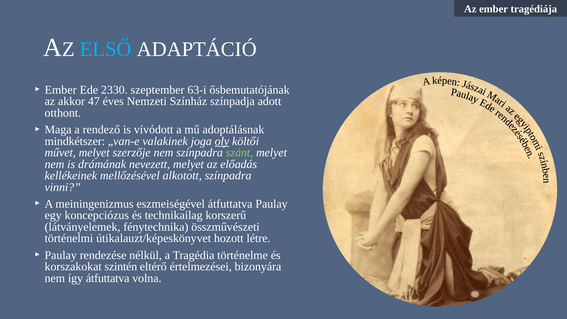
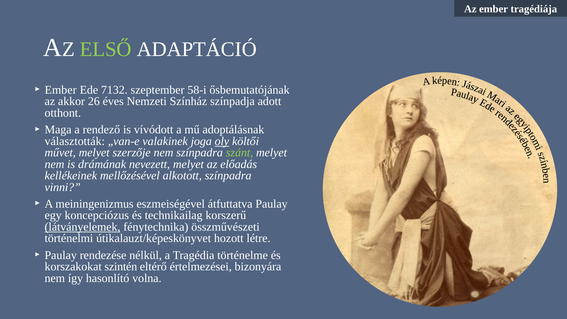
ELSŐ colour: light blue -> light green
2330: 2330 -> 7132
63-i: 63-i -> 58-i
47: 47 -> 26
mindkétszer: mindkétszer -> választották
látványelemek underline: none -> present
így átfuttatva: átfuttatva -> hasonlító
